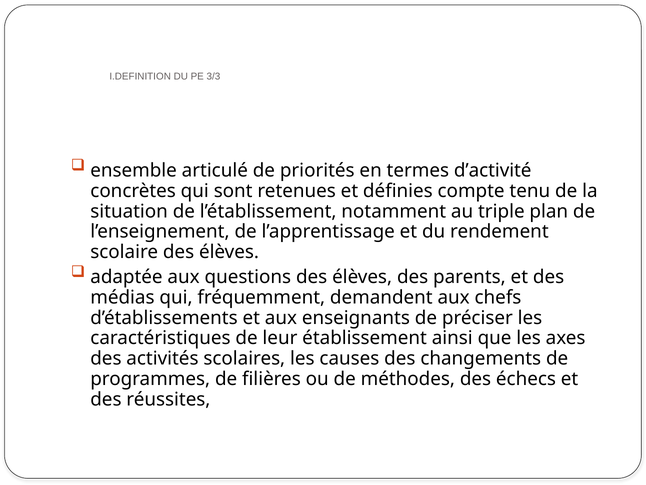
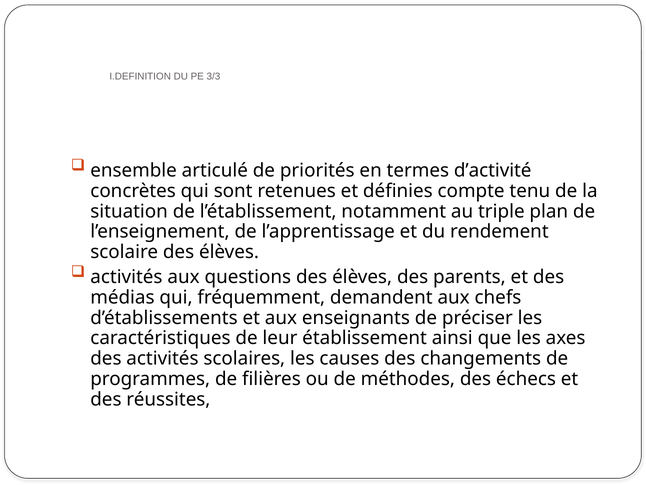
adaptée at (126, 277): adaptée -> activités
